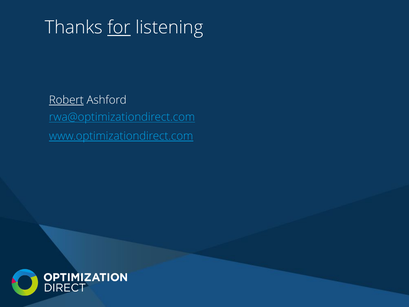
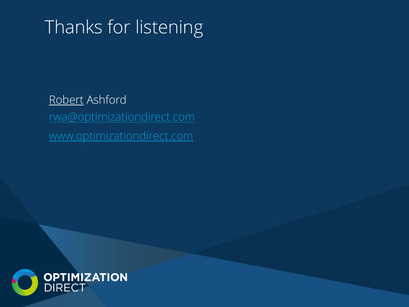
for underline: present -> none
